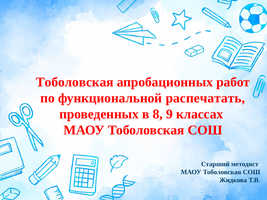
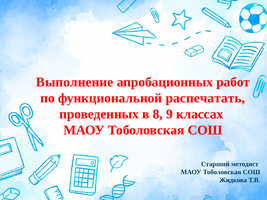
Тоболовская at (75, 82): Тоболовская -> Выполнение
